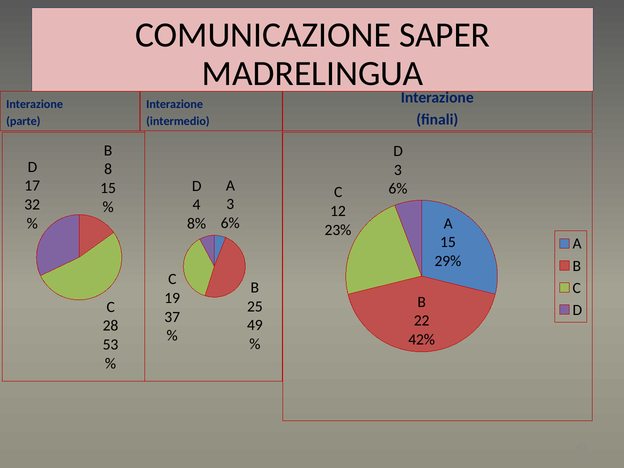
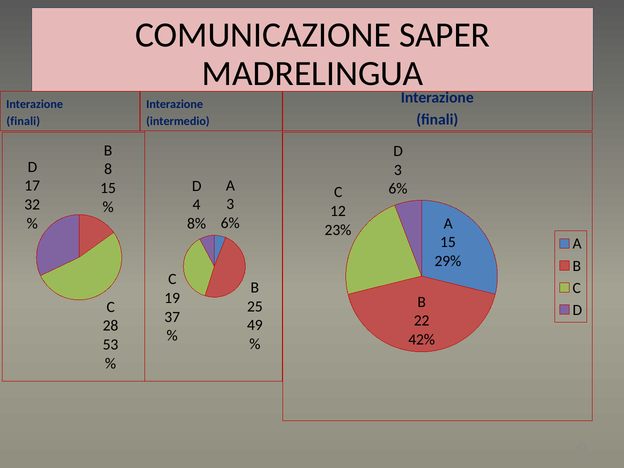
parte at (23, 121): parte -> finali
